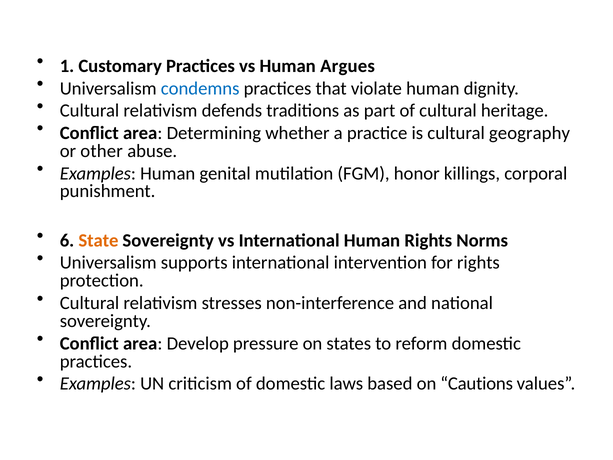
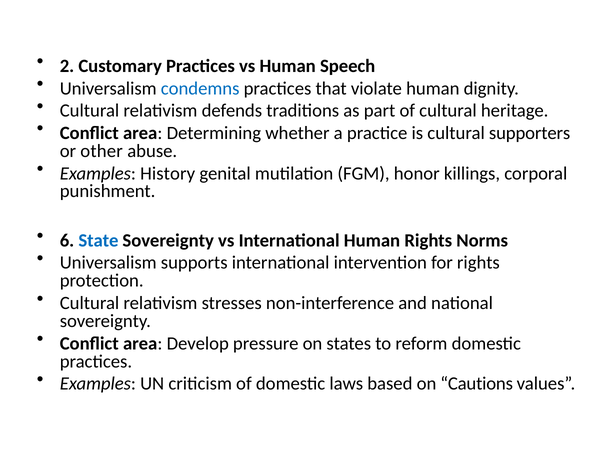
1: 1 -> 2
Argues: Argues -> Speech
geography: geography -> supporters
Examples Human: Human -> History
State colour: orange -> blue
